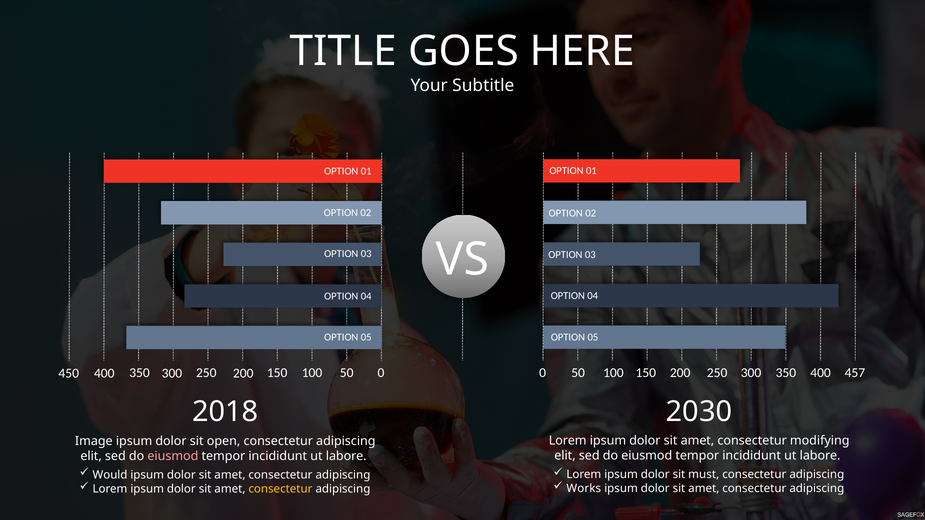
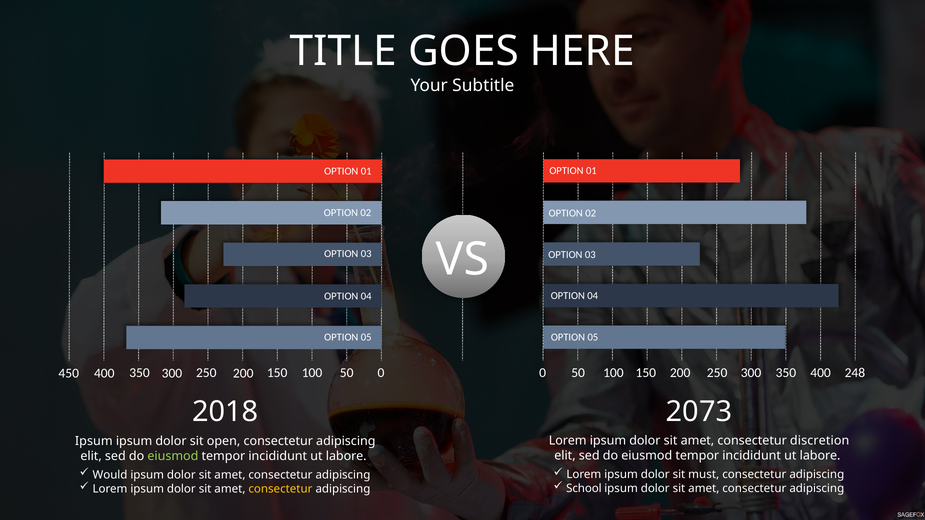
457: 457 -> 248
2030: 2030 -> 2073
modifying: modifying -> discretion
Image at (94, 441): Image -> Ipsum
eiusmod at (173, 456) colour: pink -> light green
Works: Works -> School
